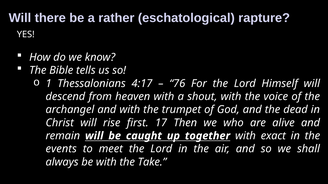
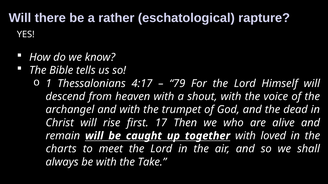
76: 76 -> 79
exact: exact -> loved
events: events -> charts
